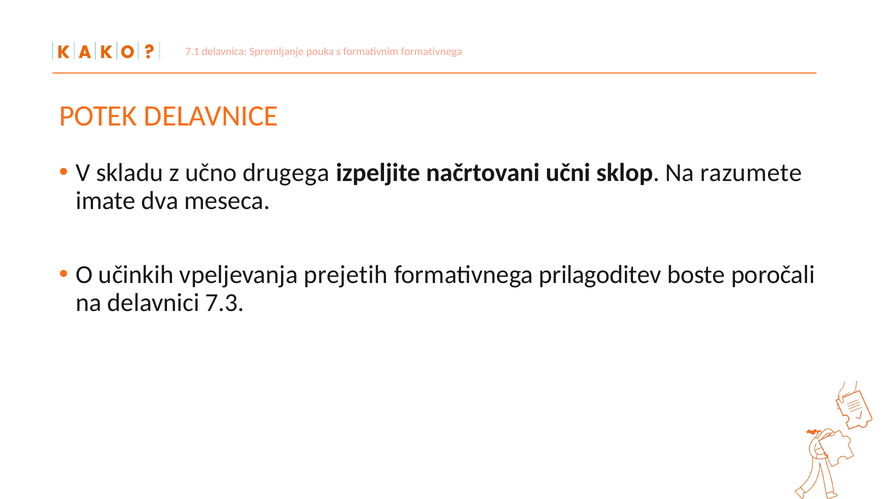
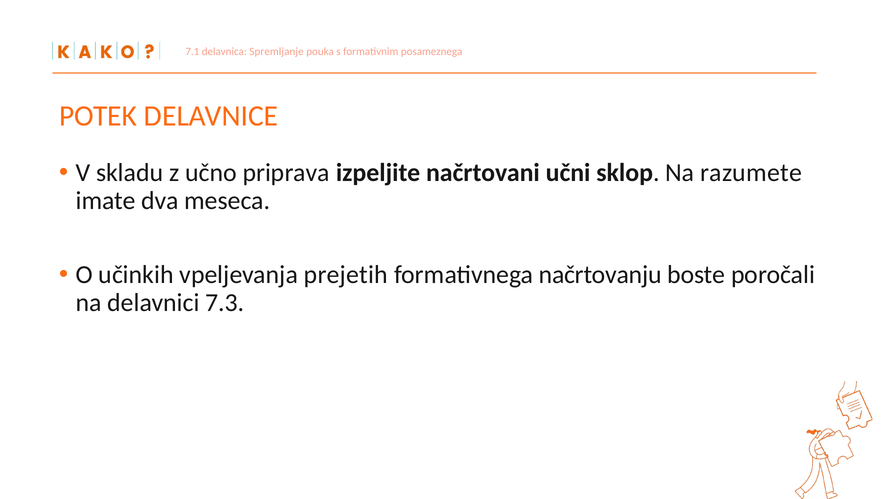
formativnim formativnega: formativnega -> posameznega
drugega: drugega -> priprava
prilagoditev: prilagoditev -> načrtovanju
